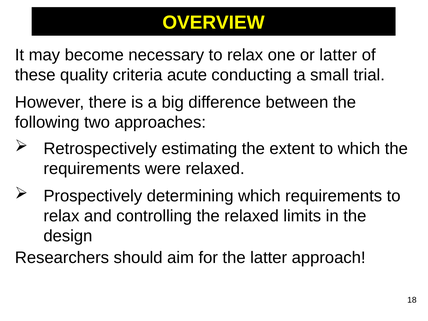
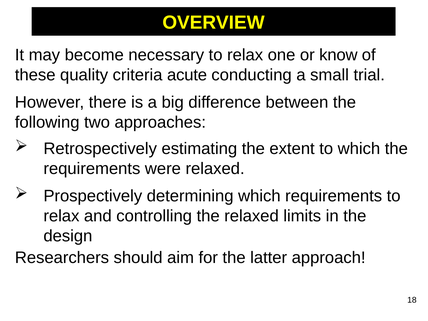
or latter: latter -> know
